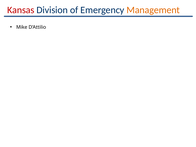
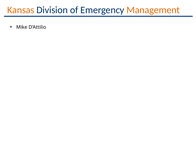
Kansas colour: red -> orange
